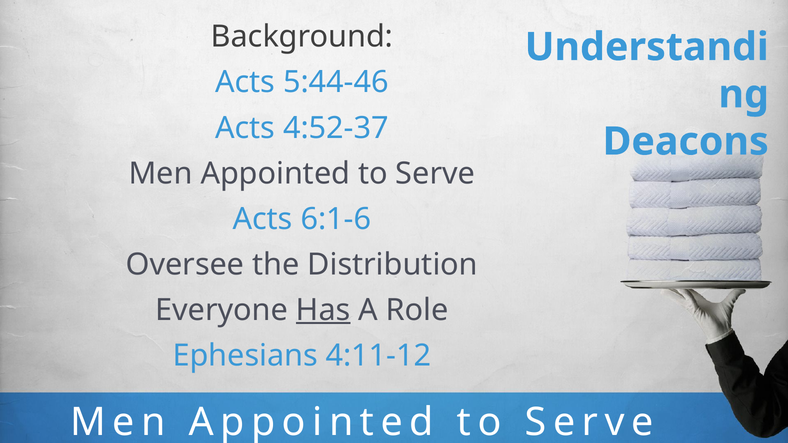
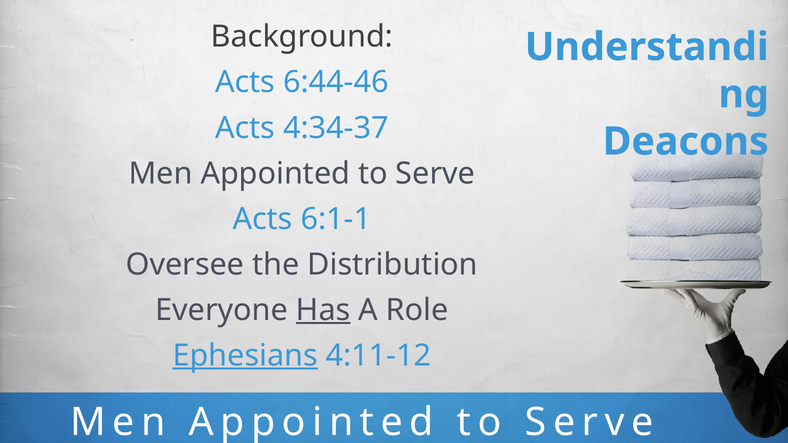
5:44-46: 5:44-46 -> 6:44-46
4:52-37: 4:52-37 -> 4:34-37
6:1-6: 6:1-6 -> 6:1-1
Ephesians underline: none -> present
